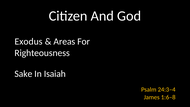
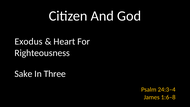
Areas: Areas -> Heart
Isaiah: Isaiah -> Three
